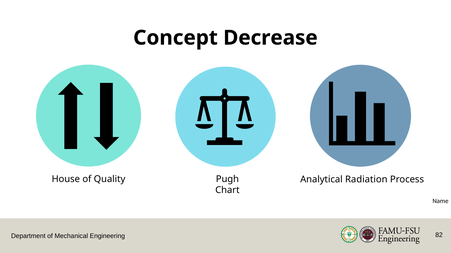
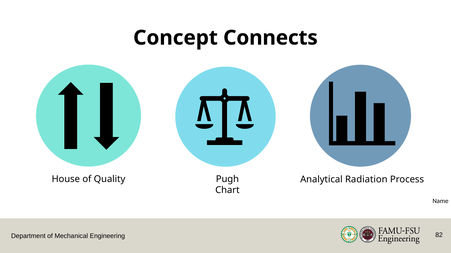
Decrease: Decrease -> Connects
